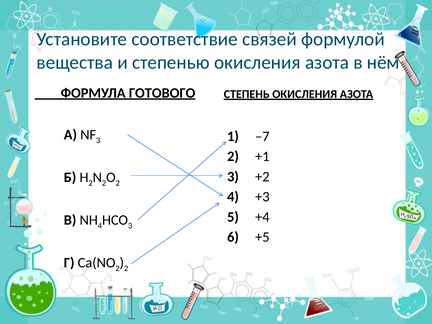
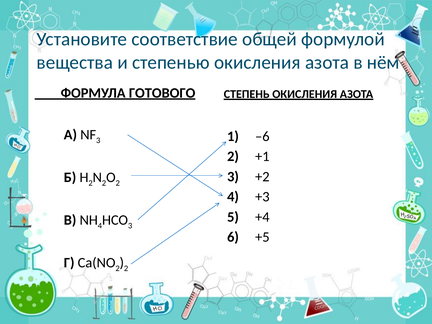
связей: связей -> общей
–7: –7 -> –6
